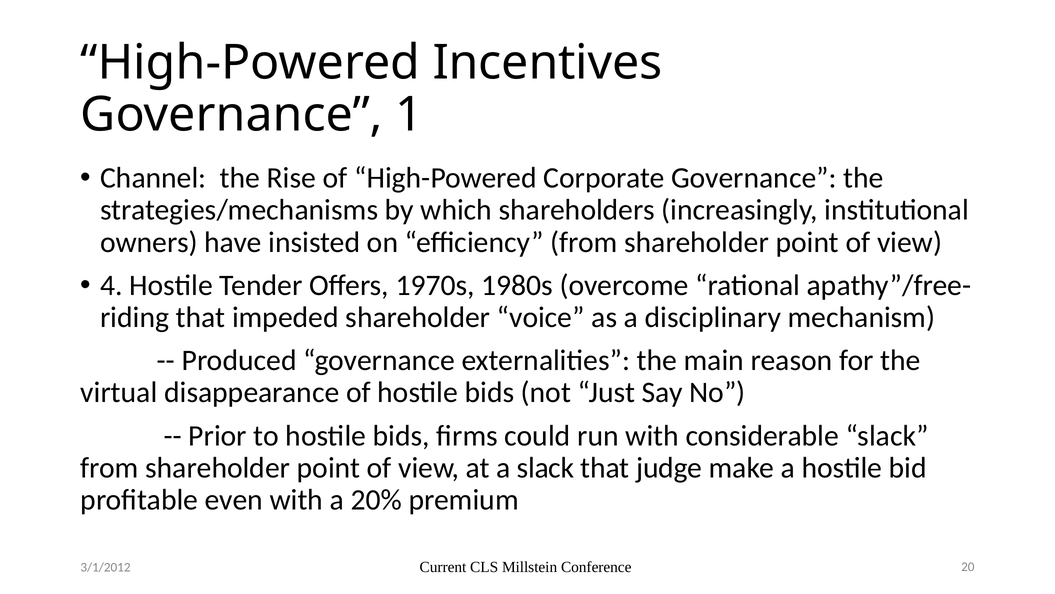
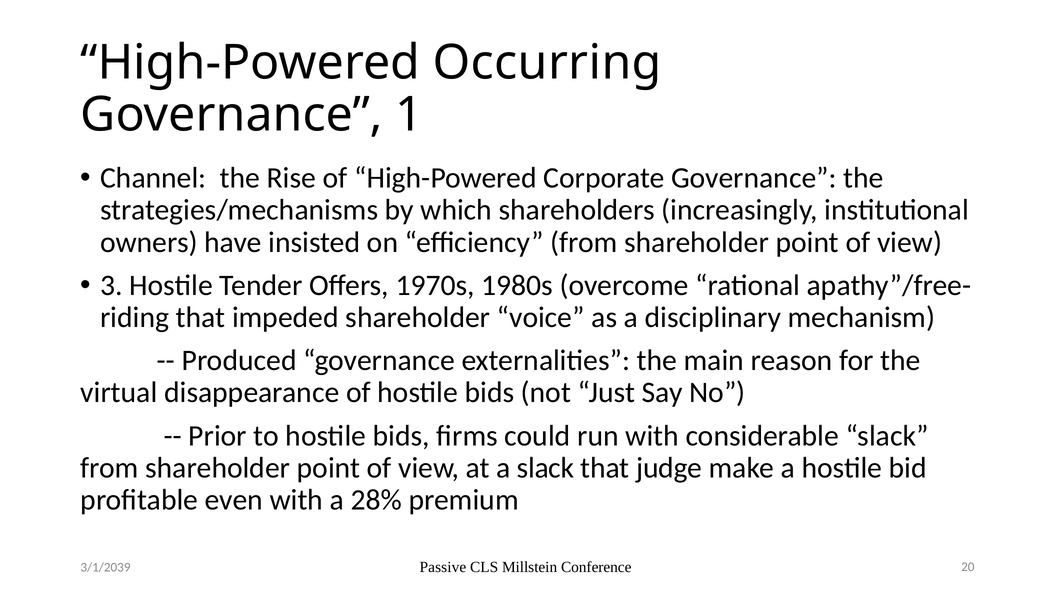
Incentives: Incentives -> Occurring
4: 4 -> 3
20%: 20% -> 28%
Current: Current -> Passive
3/1/2012: 3/1/2012 -> 3/1/2039
